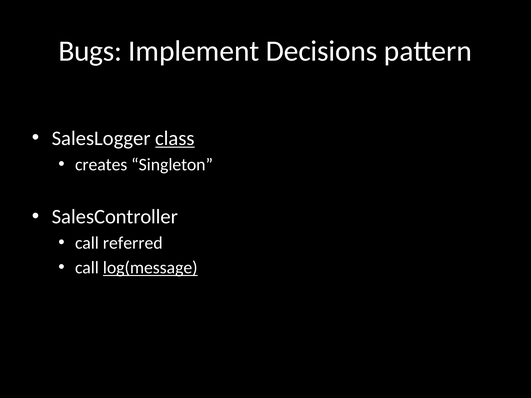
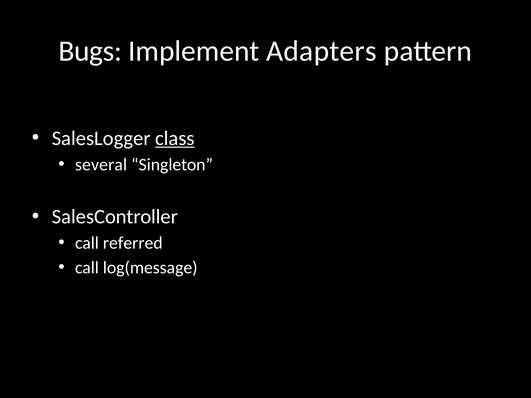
Decisions: Decisions -> Adapters
creates: creates -> several
log(message underline: present -> none
